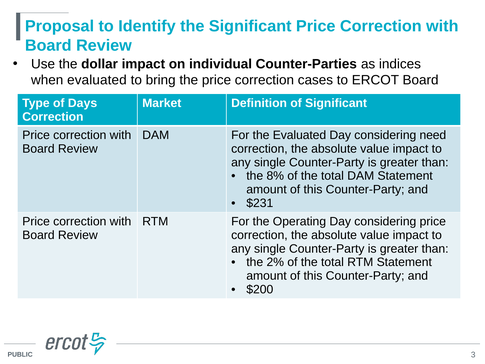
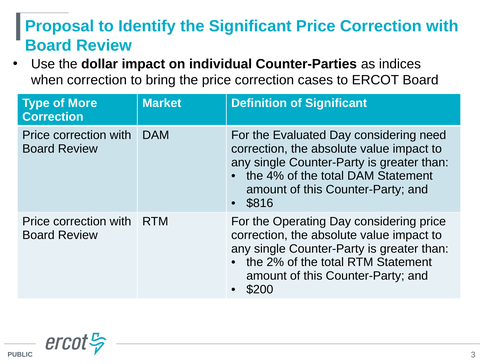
when evaluated: evaluated -> correction
Days: Days -> More
8%: 8% -> 4%
$231: $231 -> $816
